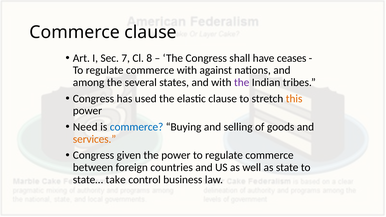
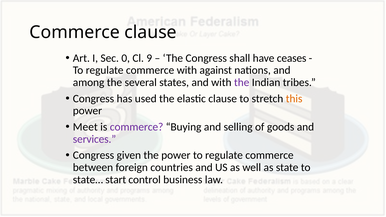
7: 7 -> 0
8: 8 -> 9
Need: Need -> Meet
commerce at (137, 127) colour: blue -> purple
services colour: orange -> purple
take: take -> start
